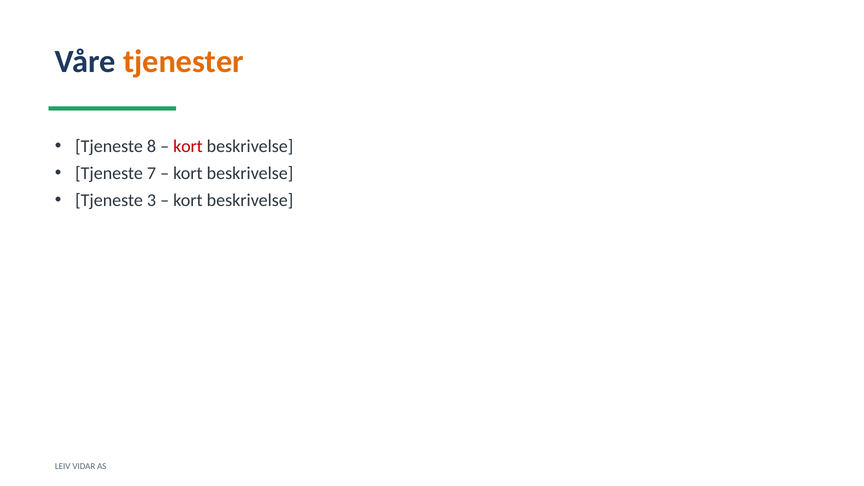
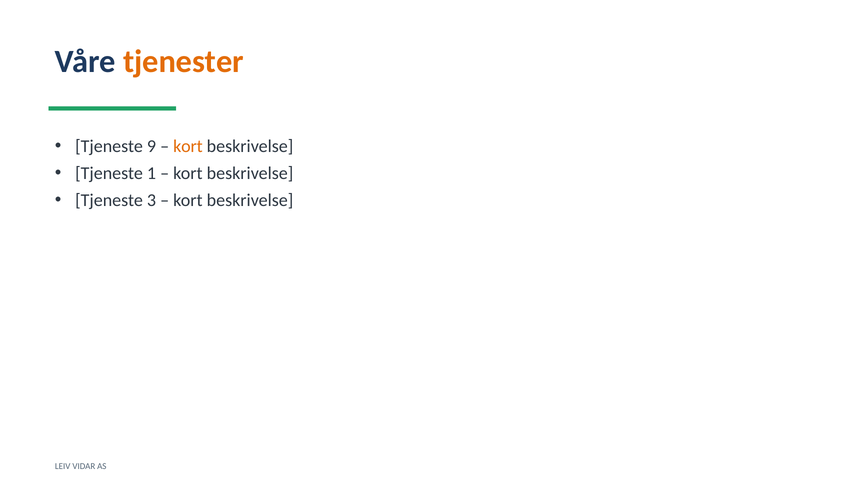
8: 8 -> 9
kort at (188, 146) colour: red -> orange
7: 7 -> 1
